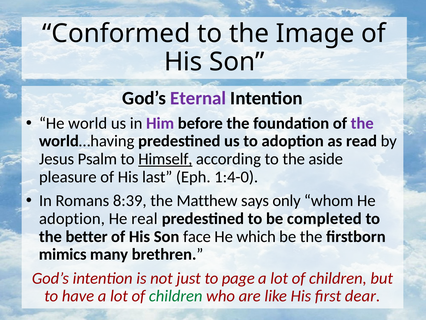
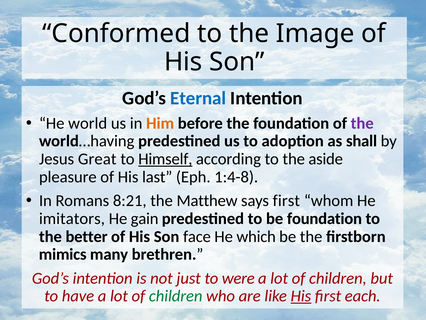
Eternal colour: purple -> blue
Him colour: purple -> orange
read: read -> shall
Psalm: Psalm -> Great
1:4-0: 1:4-0 -> 1:4-8
8:39: 8:39 -> 8:21
says only: only -> first
adoption at (72, 218): adoption -> imitators
real: real -> gain
be completed: completed -> foundation
page: page -> were
His at (301, 296) underline: none -> present
dear: dear -> each
